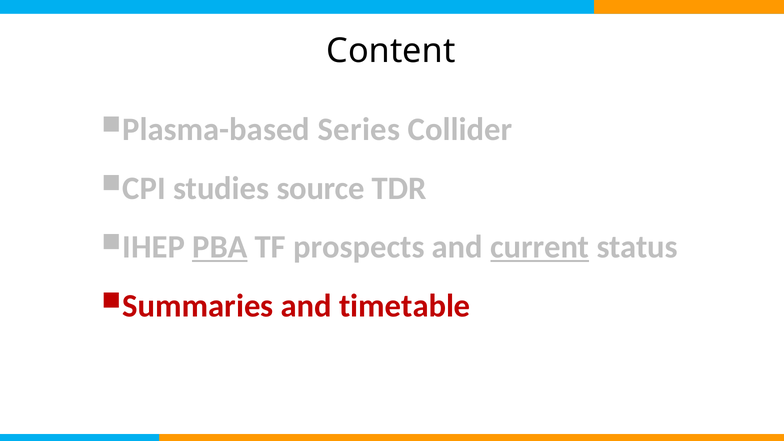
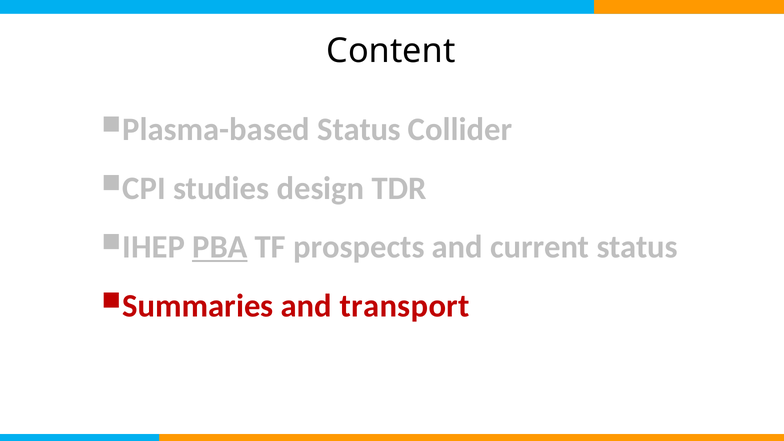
Series at (359, 130): Series -> Status
source: source -> design
current underline: present -> none
timetable: timetable -> transport
